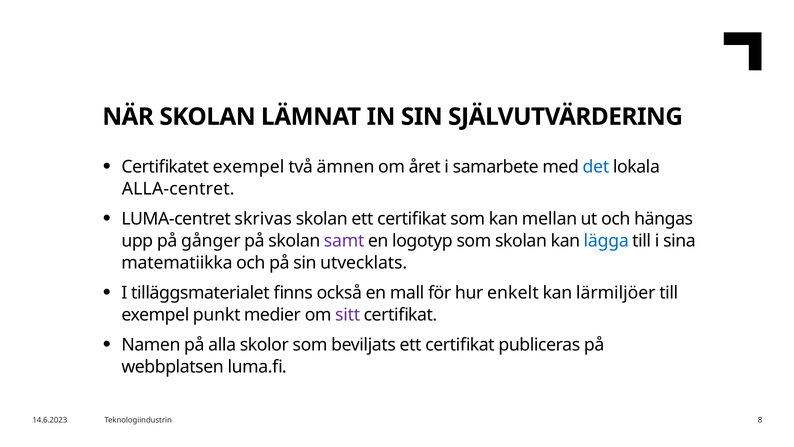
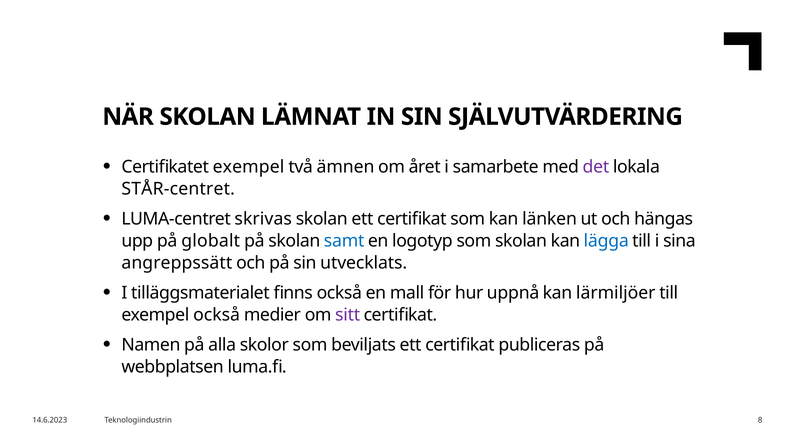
det colour: blue -> purple
ALLA-centret: ALLA-centret -> STÅR-centret
mellan: mellan -> länken
gånger: gånger -> globalt
samt colour: purple -> blue
matematiikka: matematiikka -> angreppssätt
enkelt: enkelt -> uppnå
exempel punkt: punkt -> också
